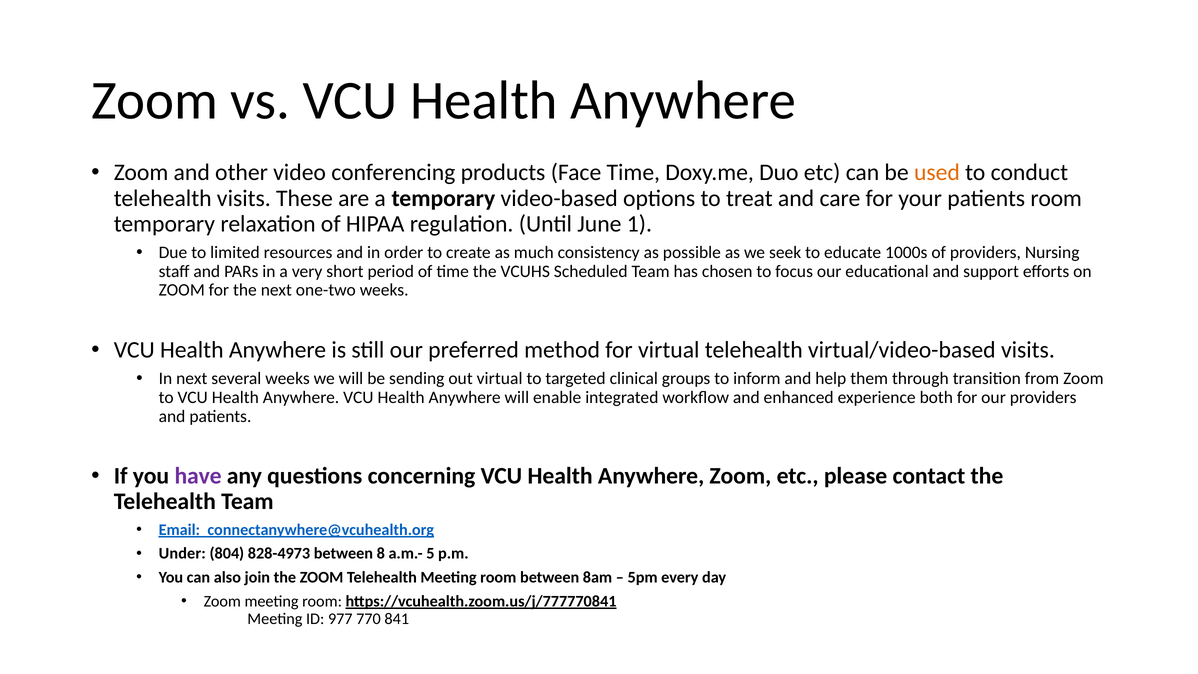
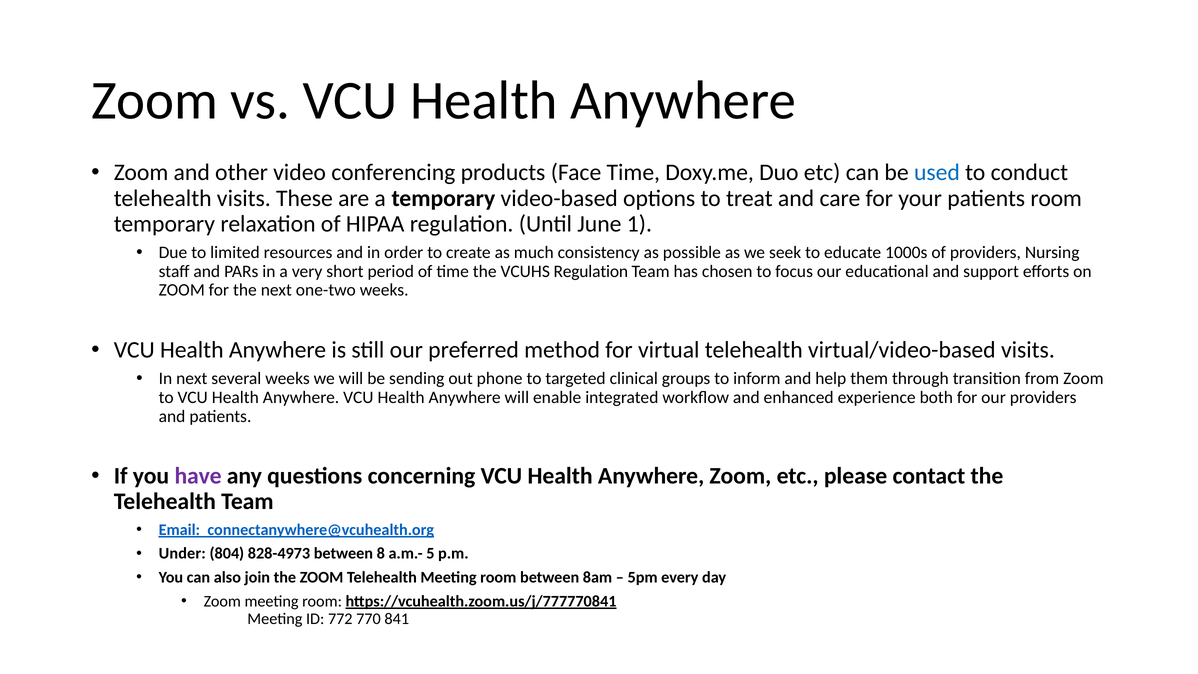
used colour: orange -> blue
VCUHS Scheduled: Scheduled -> Regulation
out virtual: virtual -> phone
977: 977 -> 772
